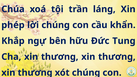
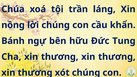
phép: phép -> nồng
Khắp: Khắp -> Bánh
